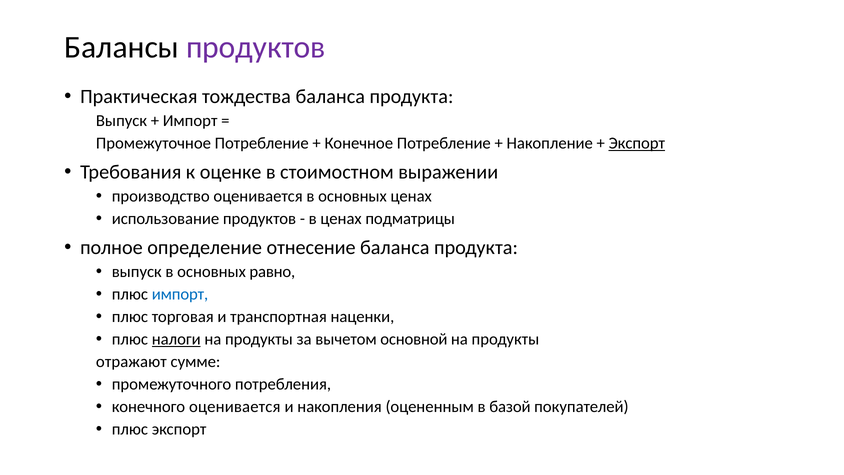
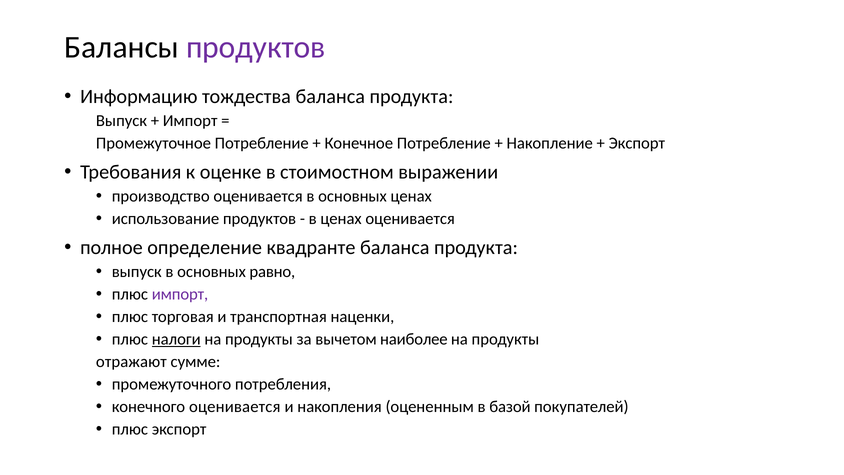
Практическая: Практическая -> Информацию
Экспорт at (637, 143) underline: present -> none
ценах подматрицы: подматрицы -> оценивается
отнесение: отнесение -> квадранте
импорт at (180, 294) colour: blue -> purple
основной: основной -> наиболее
